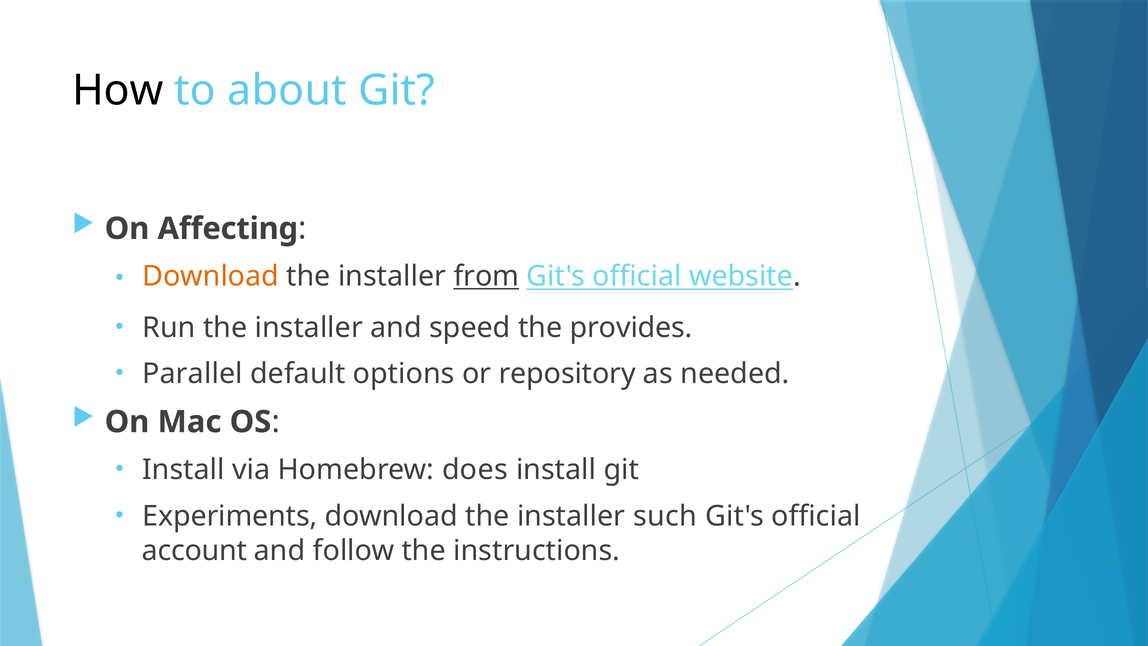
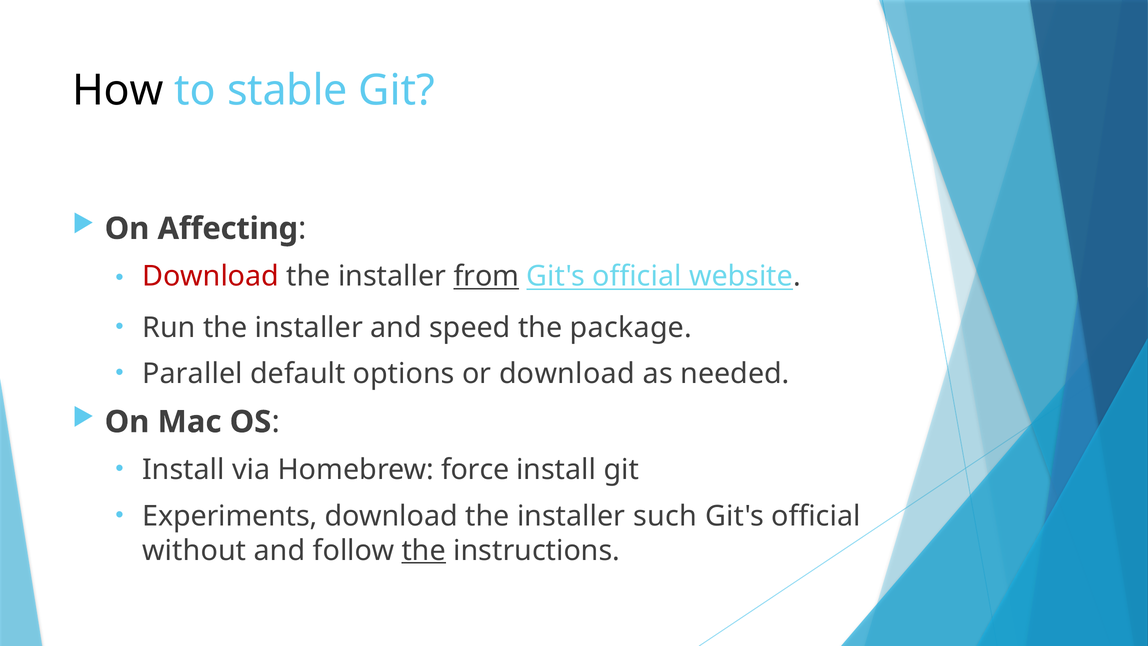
about: about -> stable
Download at (211, 276) colour: orange -> red
provides: provides -> package
or repository: repository -> download
does: does -> force
account: account -> without
the at (424, 550) underline: none -> present
